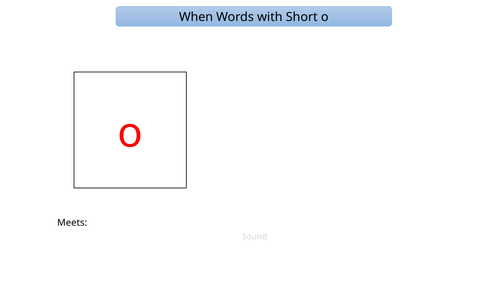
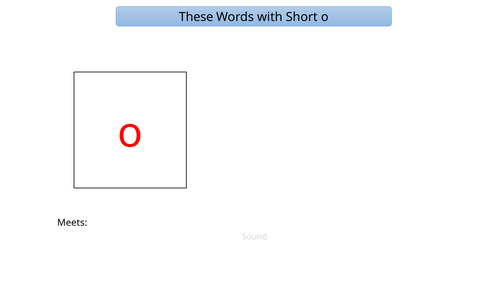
When: When -> These
